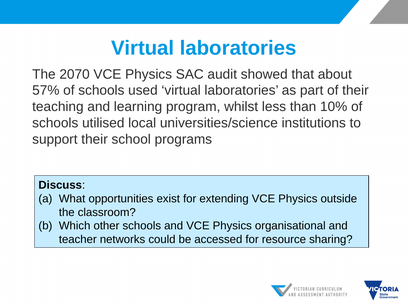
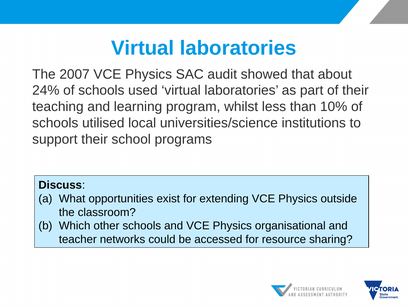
2070: 2070 -> 2007
57%: 57% -> 24%
